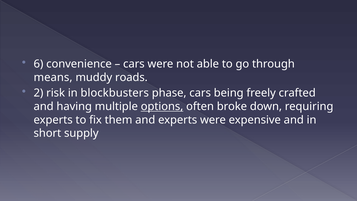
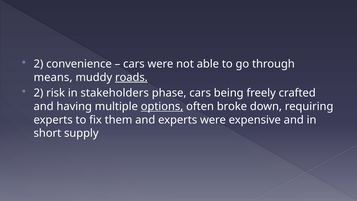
6 at (38, 64): 6 -> 2
roads underline: none -> present
blockbusters: blockbusters -> stakeholders
